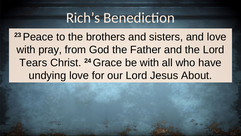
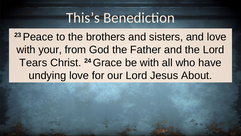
Rich’s: Rich’s -> This’s
pray: pray -> your
